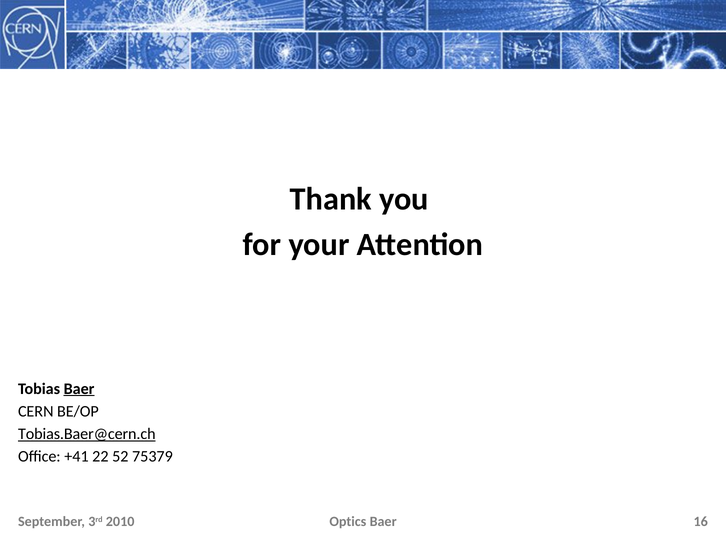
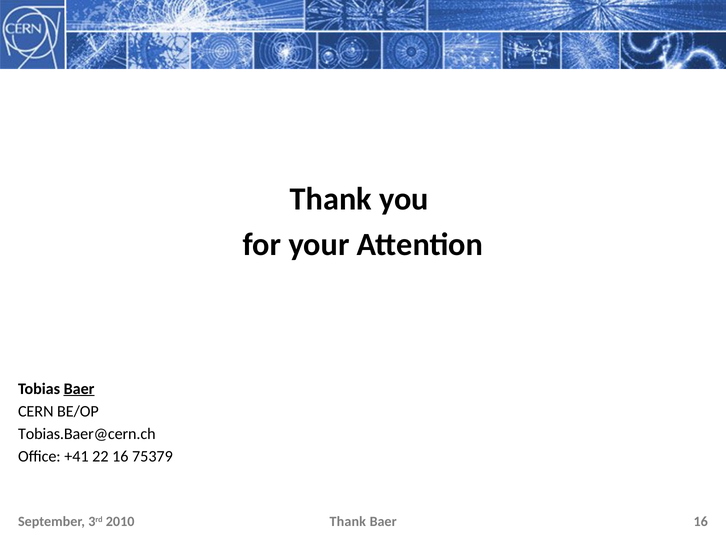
Tobias.Baer@cern.ch underline: present -> none
22 52: 52 -> 16
Optics at (348, 521): Optics -> Thank
